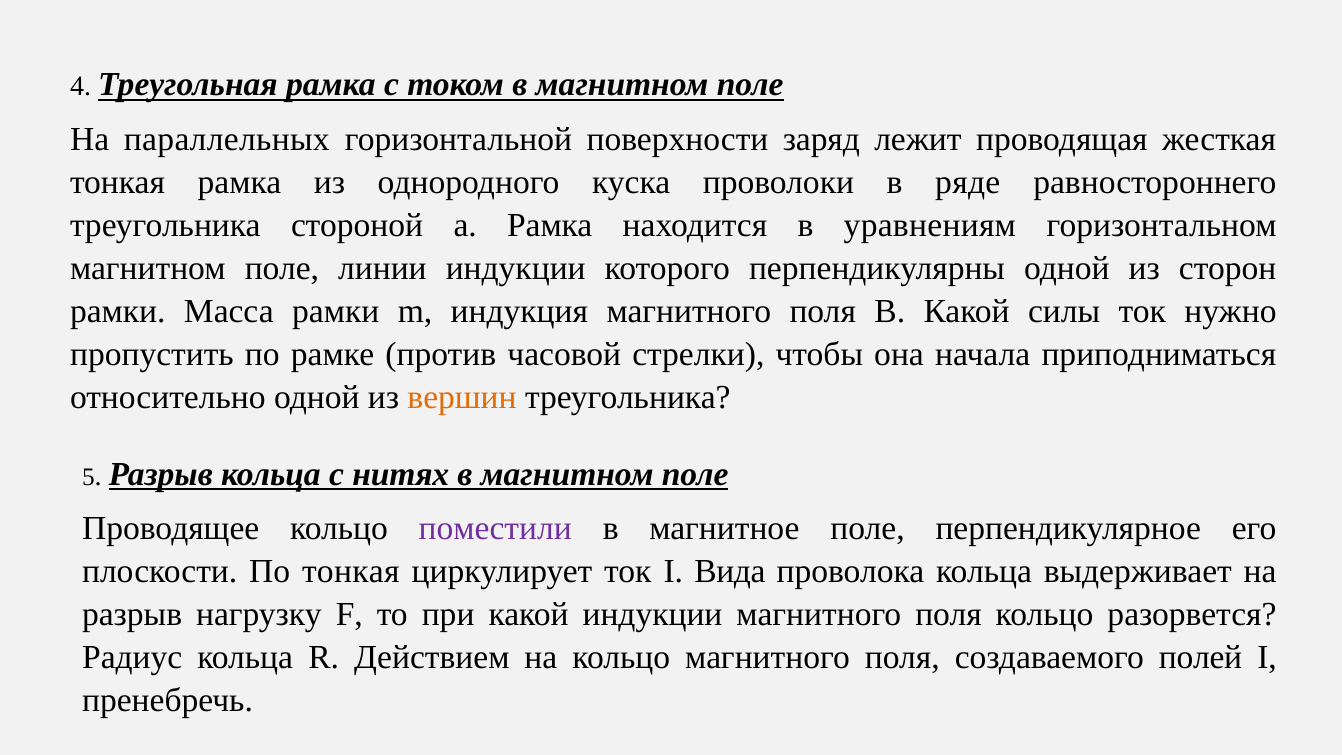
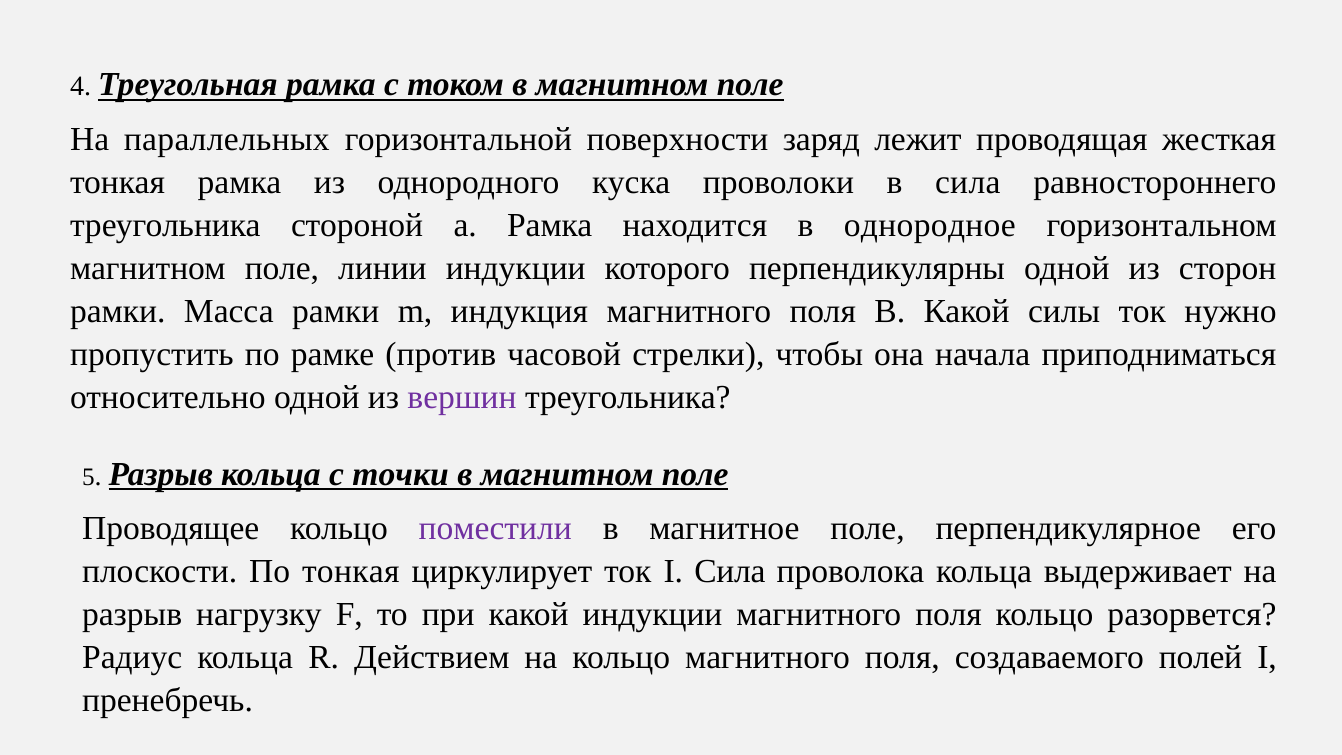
в ряде: ряде -> сила
уравнениям: уравнениям -> однородное
вершин colour: orange -> purple
нитях: нитях -> точки
I Вида: Вида -> Сила
